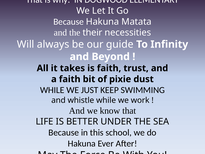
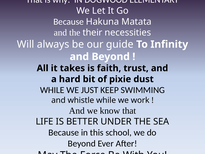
a faith: faith -> hard
Hakuna at (82, 143): Hakuna -> Beyond
